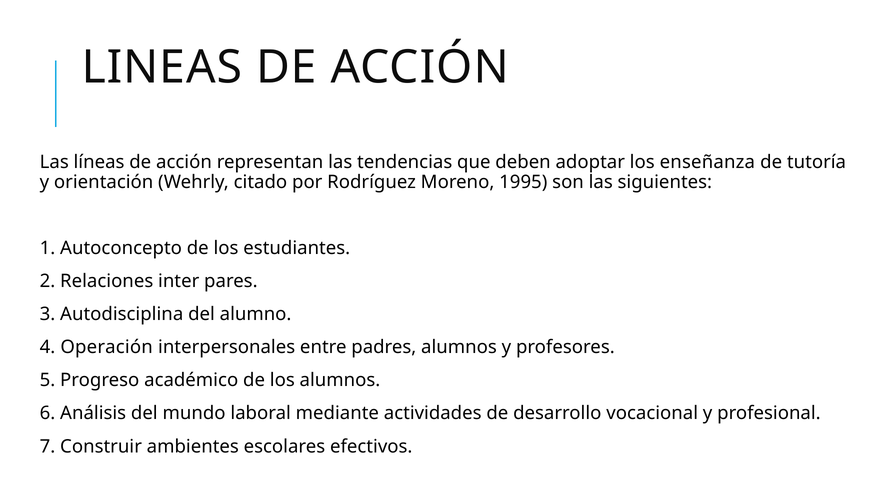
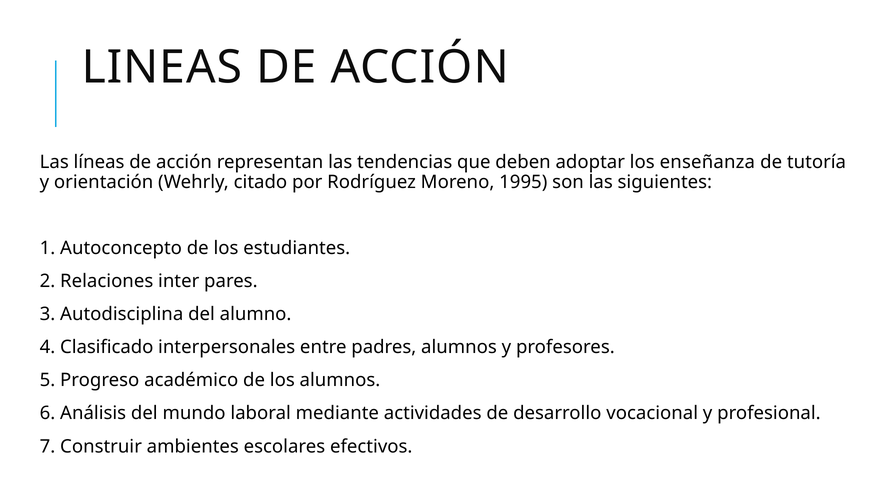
Operación: Operación -> Clasificado
